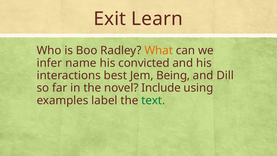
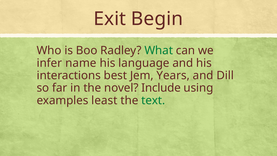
Learn: Learn -> Begin
What colour: orange -> green
convicted: convicted -> language
Being: Being -> Years
label: label -> least
